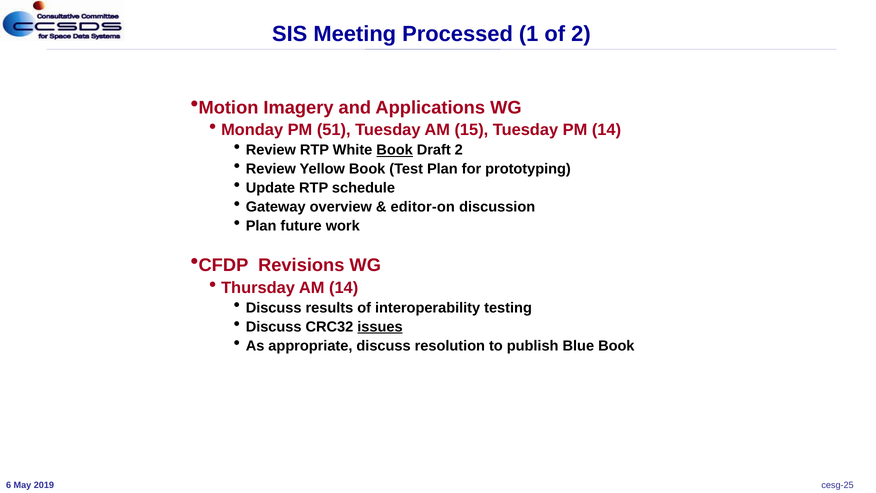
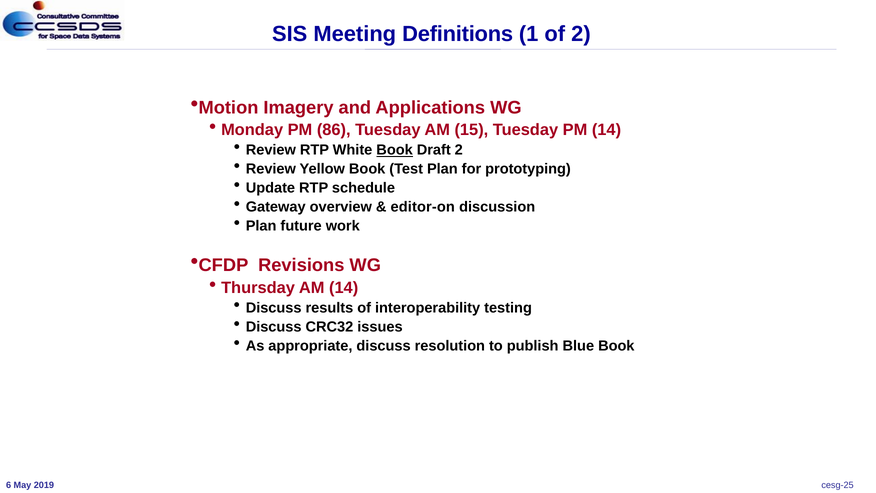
Processed: Processed -> Definitions
51: 51 -> 86
issues underline: present -> none
